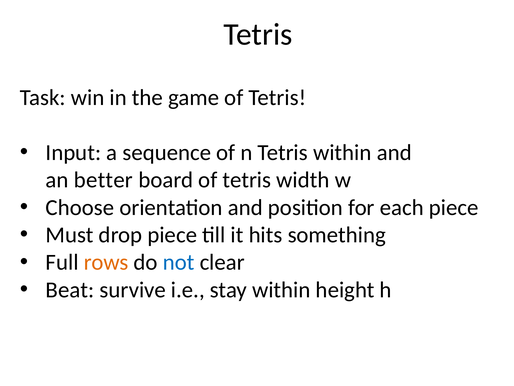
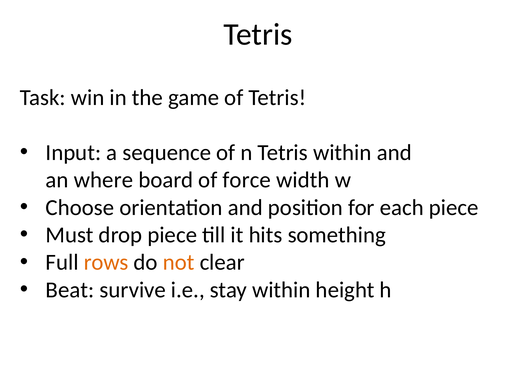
better: better -> where
board of tetris: tetris -> force
not colour: blue -> orange
